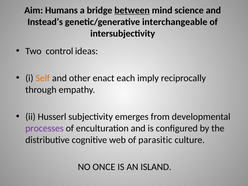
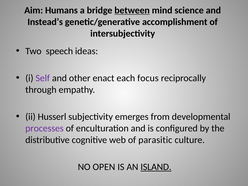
interchangeable: interchangeable -> accomplishment
control: control -> speech
Self colour: orange -> purple
imply: imply -> focus
ONCE: ONCE -> OPEN
ISLAND underline: none -> present
